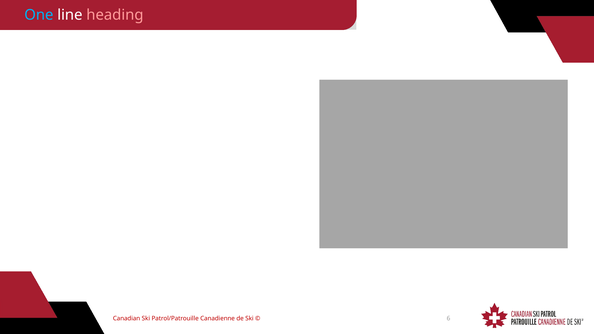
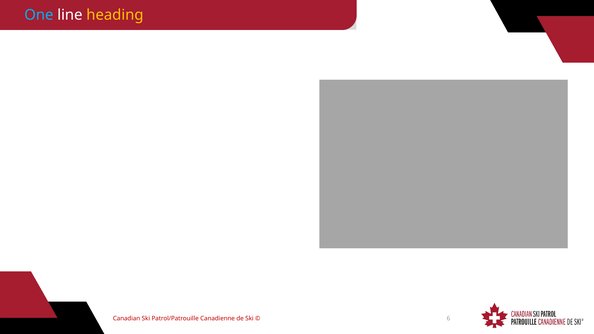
heading colour: pink -> yellow
